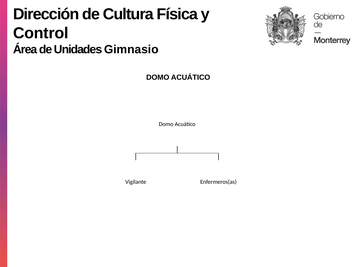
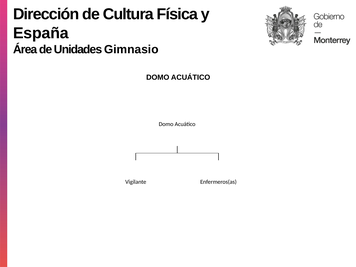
Control: Control -> España
